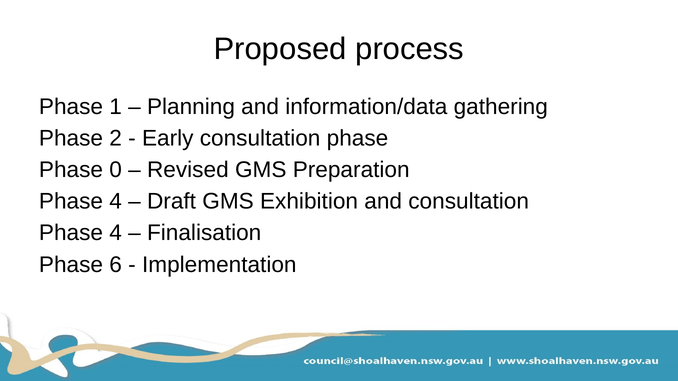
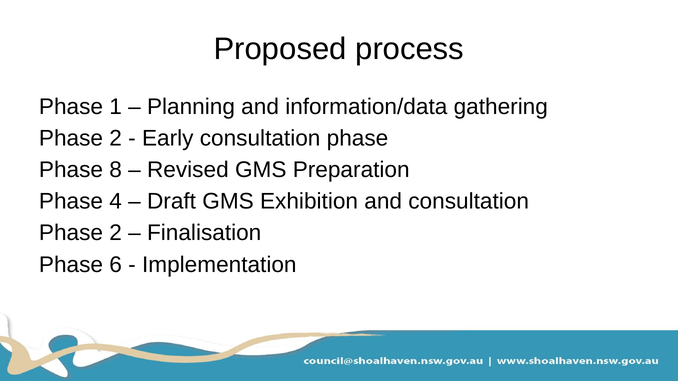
0: 0 -> 8
4 at (116, 233): 4 -> 2
